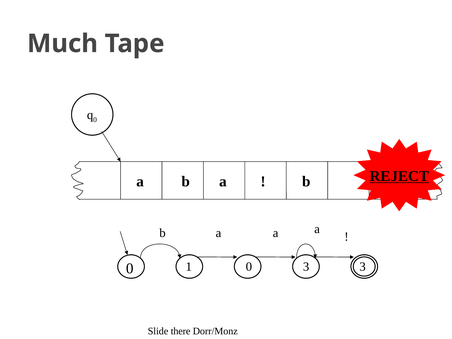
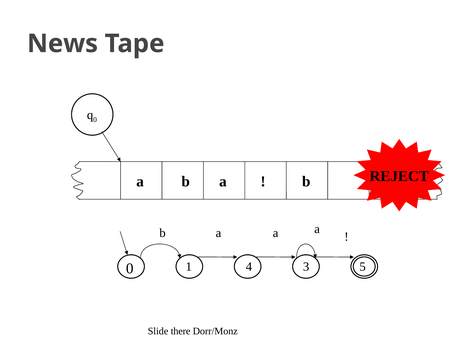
Much: Much -> News
REJECT underline: present -> none
1 0: 0 -> 4
3 3: 3 -> 5
